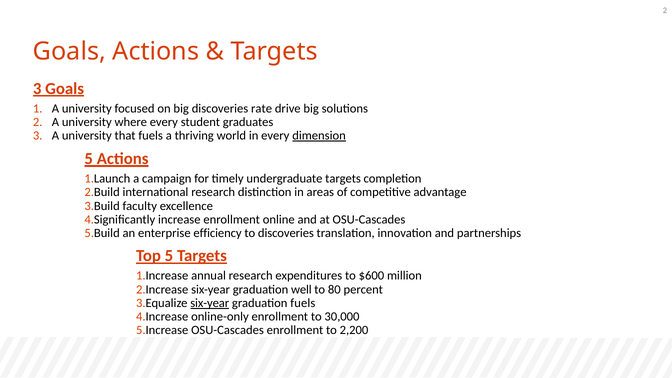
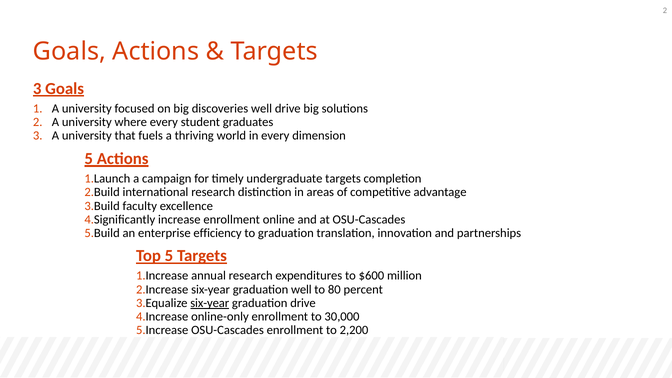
discoveries rate: rate -> well
dimension underline: present -> none
to discoveries: discoveries -> graduation
graduation fuels: fuels -> drive
